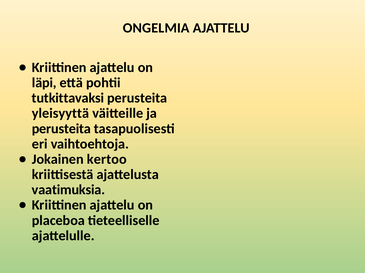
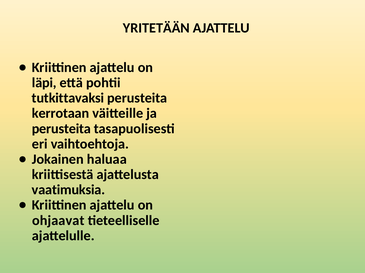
ONGELMIA: ONGELMIA -> YRITETÄÄN
yleisyyttä: yleisyyttä -> kerrotaan
kertoo: kertoo -> haluaa
placeboa: placeboa -> ohjaavat
